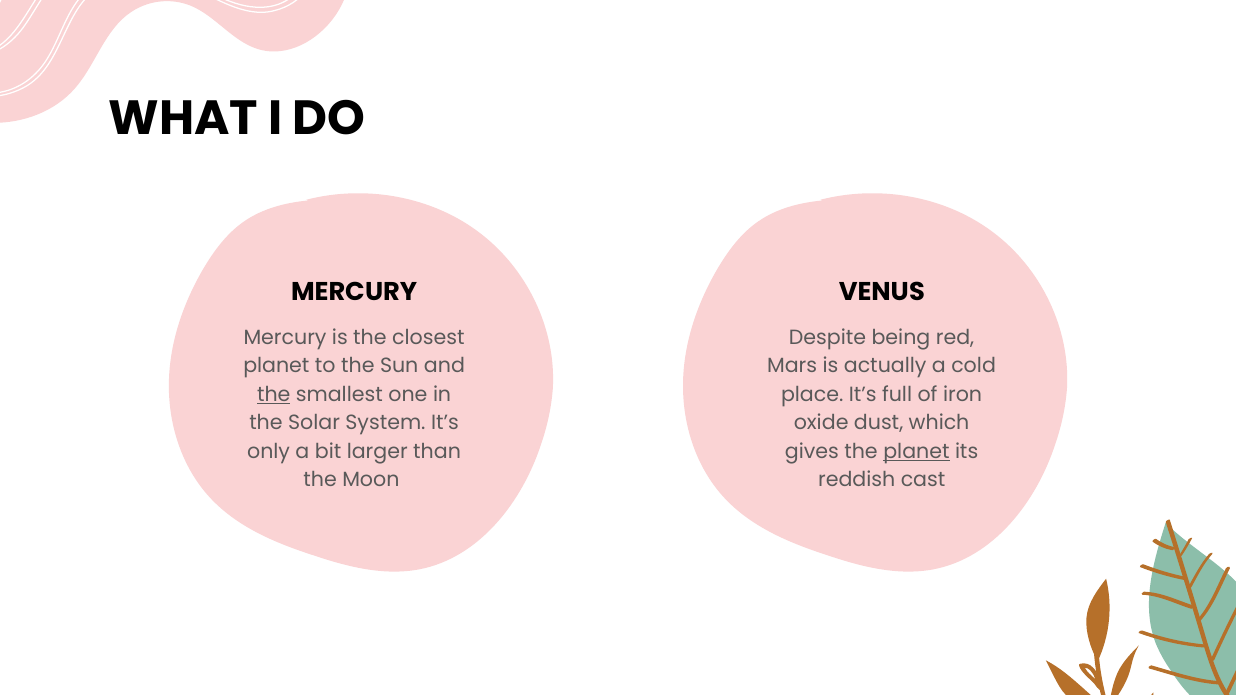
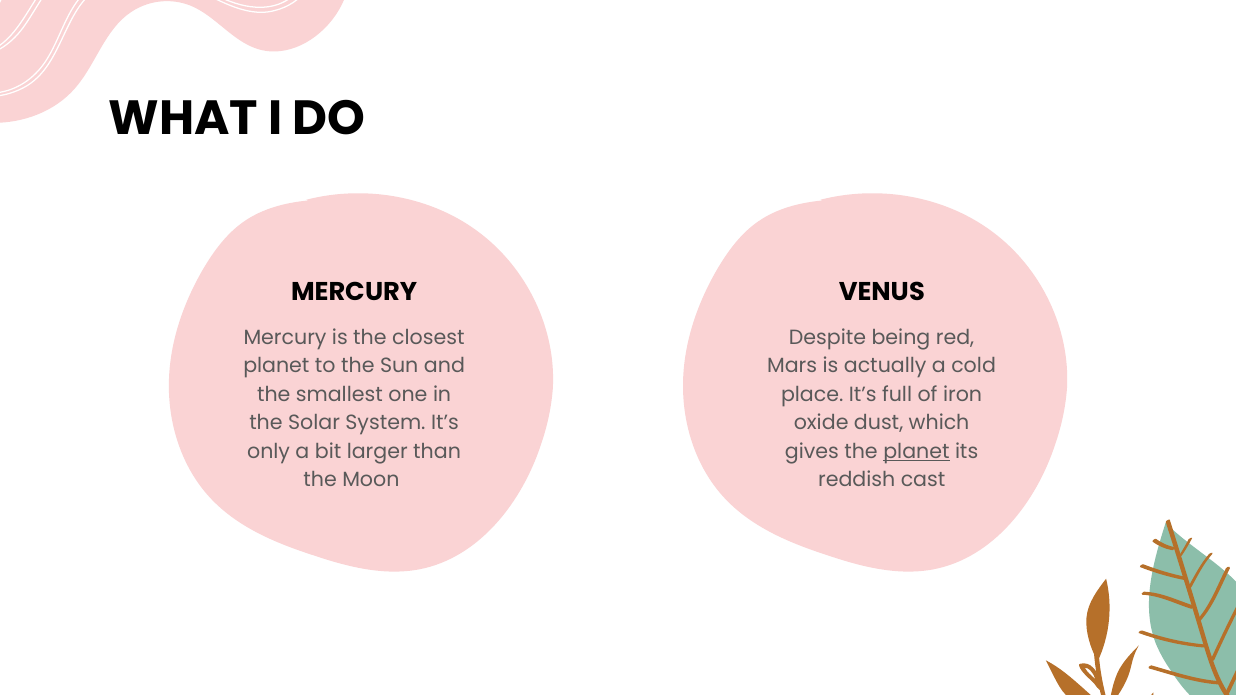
the at (274, 395) underline: present -> none
